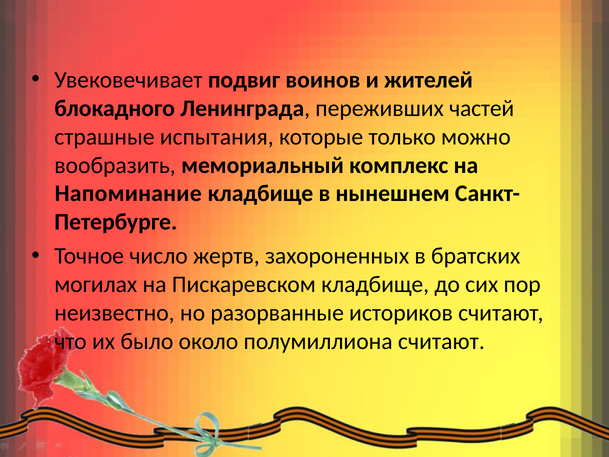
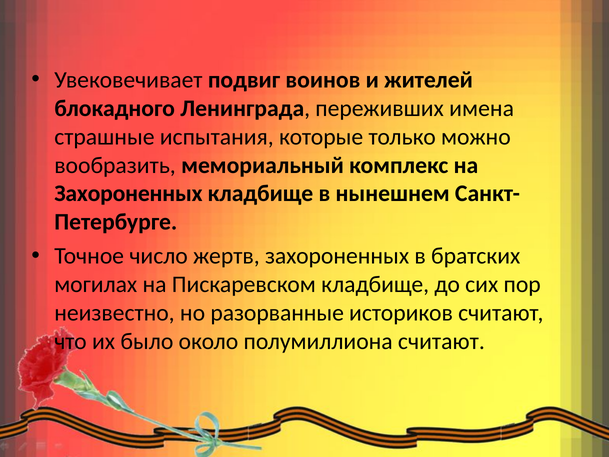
частей: частей -> имена
Напоминание at (128, 194): Напоминание -> Захороненных
